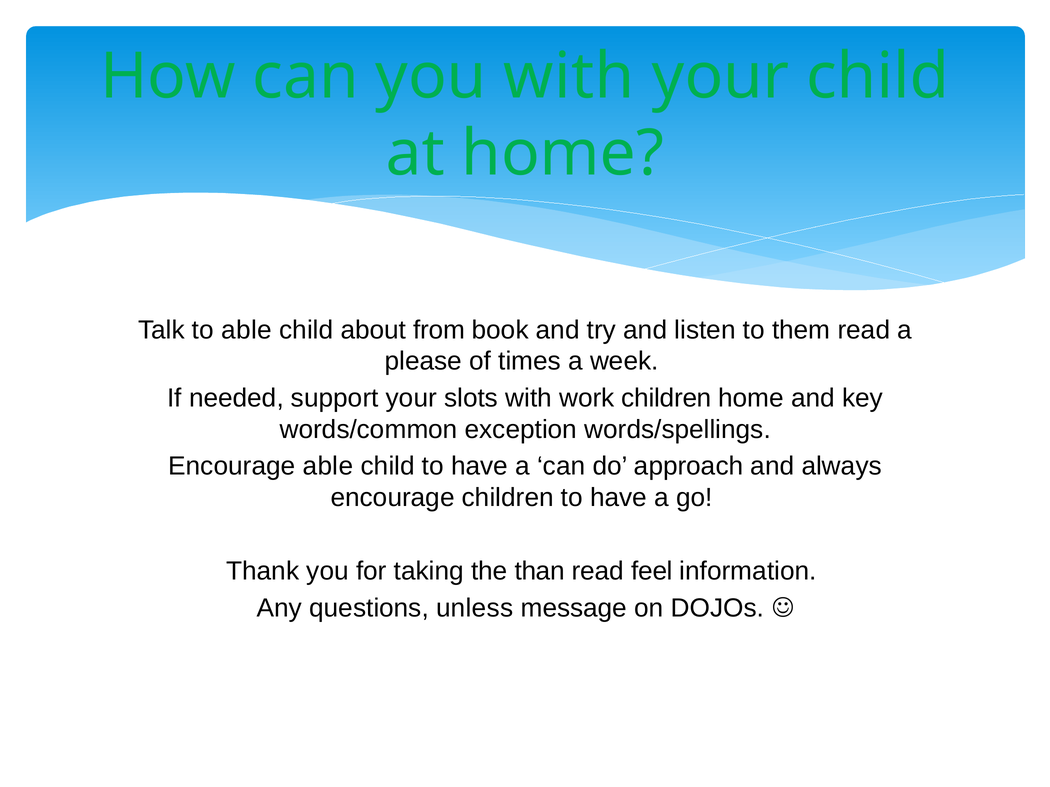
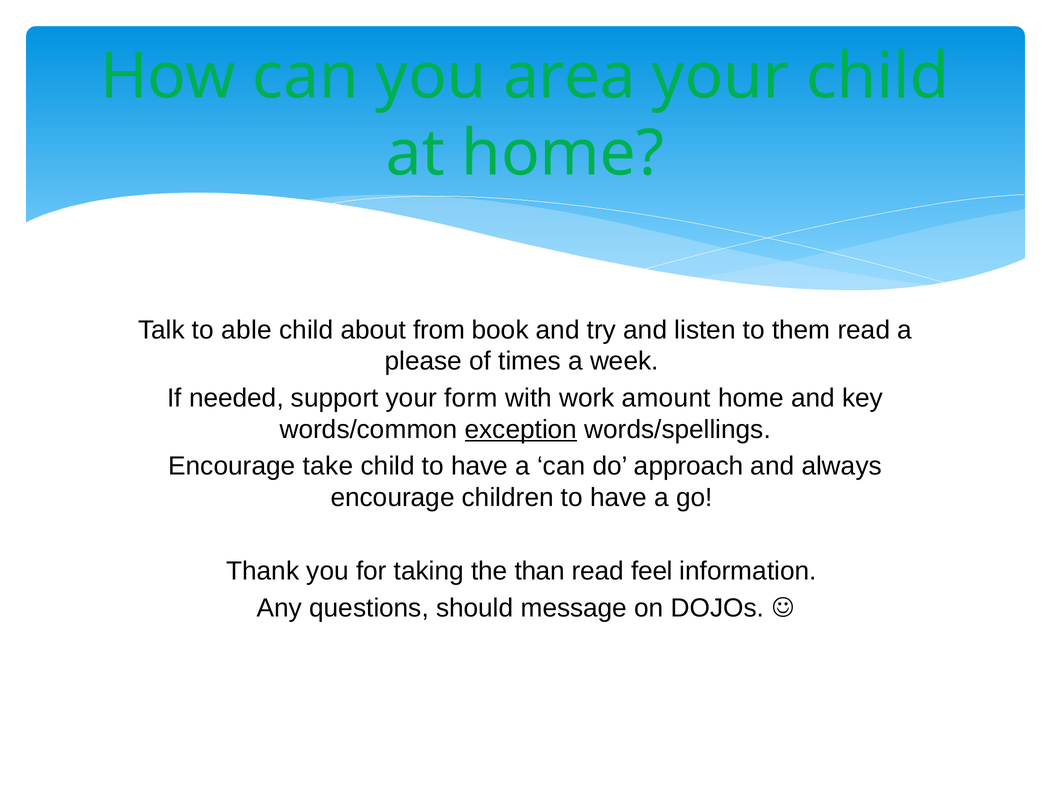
you with: with -> area
slots: slots -> form
work children: children -> amount
exception underline: none -> present
Encourage able: able -> take
unless: unless -> should
